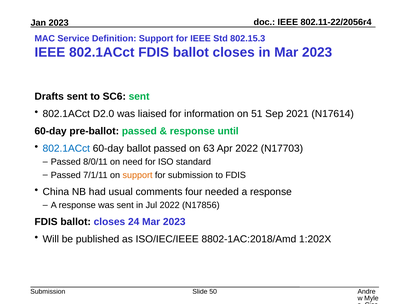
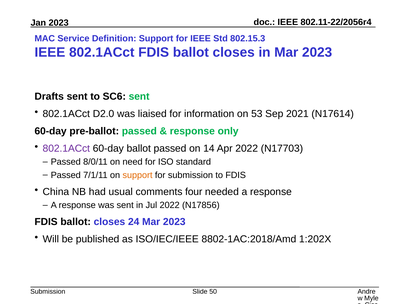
51: 51 -> 53
until: until -> only
802.1ACct at (66, 149) colour: blue -> purple
63: 63 -> 14
